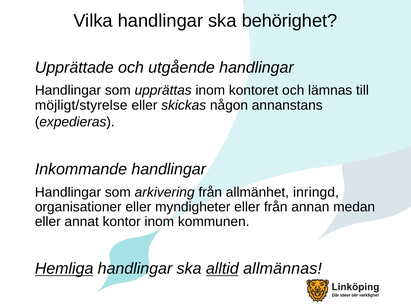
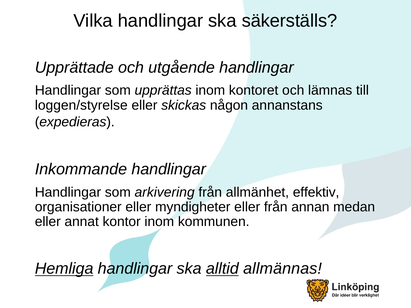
behörighet: behörighet -> säkerställs
möjligt/styrelse: möjligt/styrelse -> loggen/styrelse
inringd: inringd -> effektiv
